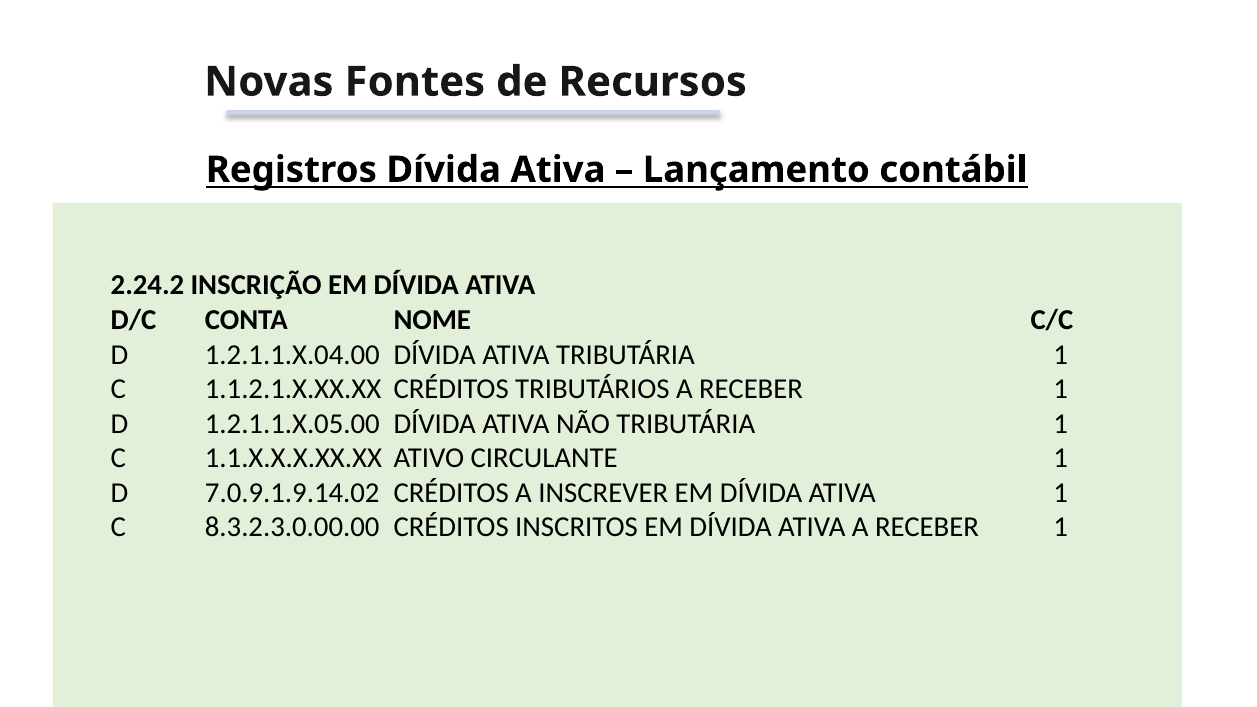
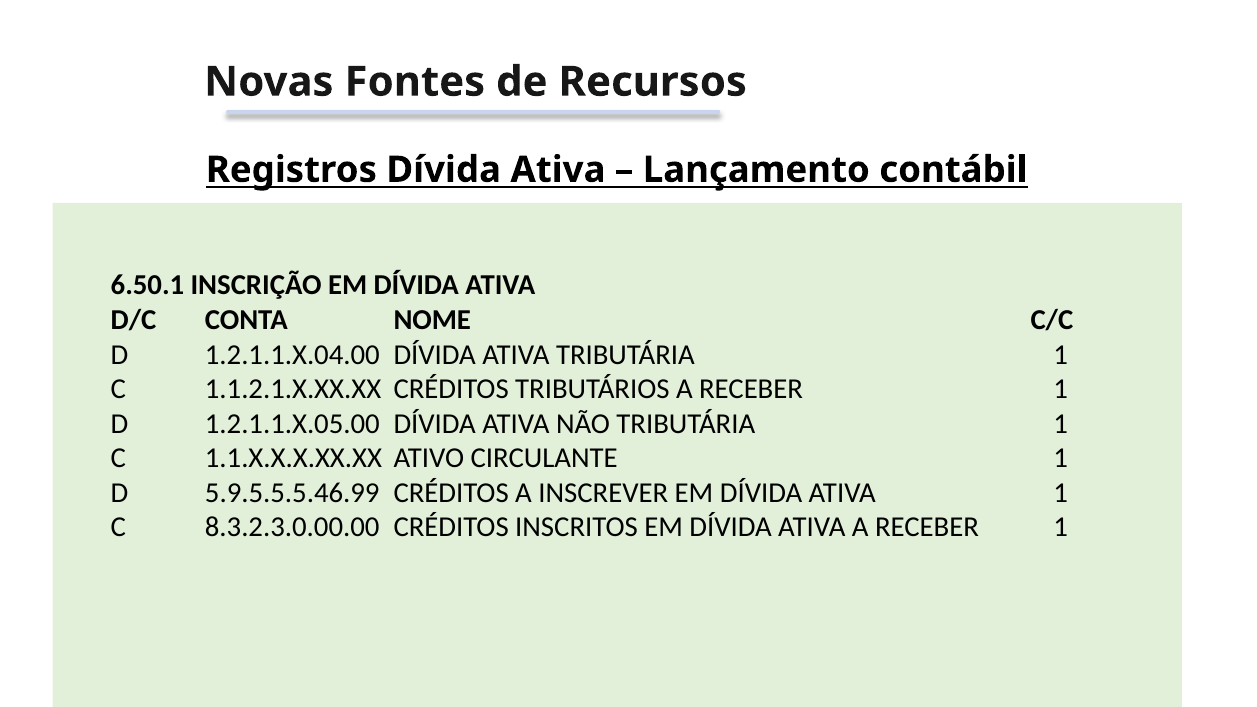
2.24.2: 2.24.2 -> 6.50.1
7.0.9.1.9.14.02: 7.0.9.1.9.14.02 -> 5.9.5.5.5.46.99
